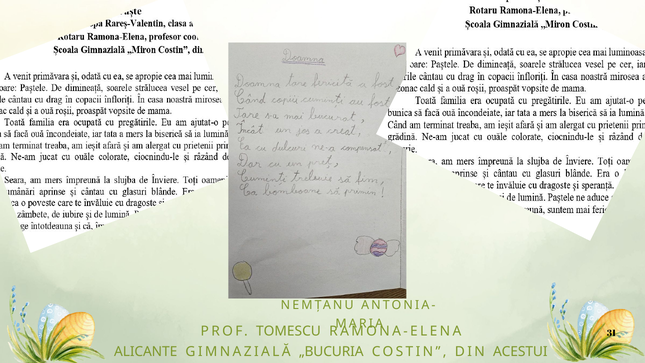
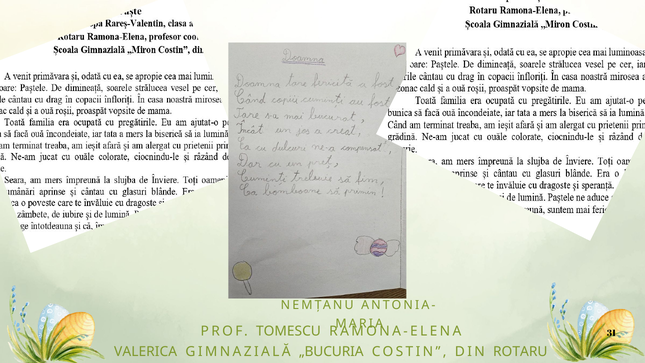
ALICANTE: ALICANTE -> VALERICA
ACESTUI: ACESTUI -> ROTARU
